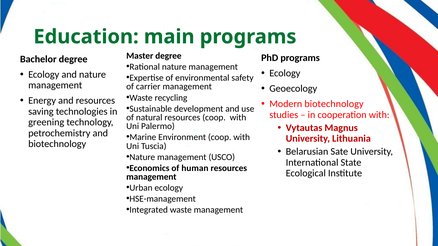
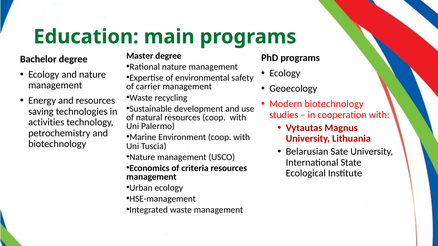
greening: greening -> activities
human: human -> criteria
